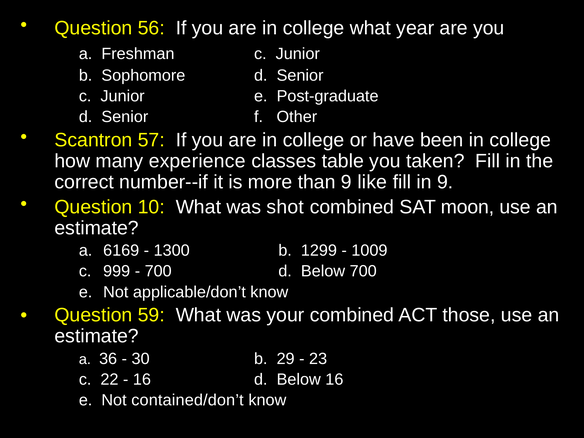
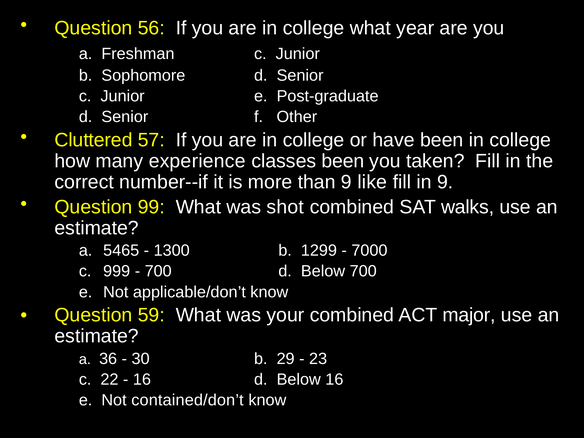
Scantron: Scantron -> Cluttered
classes table: table -> been
10: 10 -> 99
moon: moon -> walks
6169: 6169 -> 5465
1009: 1009 -> 7000
those: those -> major
